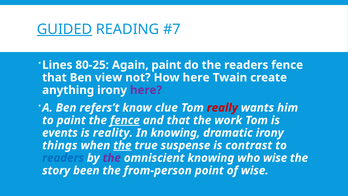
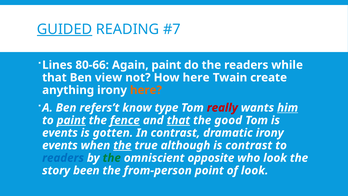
80-25: 80-25 -> 80-66
readers fence: fence -> while
here at (146, 90) colour: purple -> orange
clue: clue -> type
him underline: none -> present
paint at (71, 120) underline: none -> present
that at (178, 120) underline: none -> present
work: work -> good
reality: reality -> gotten
In knowing: knowing -> contrast
things at (60, 145): things -> events
suspense: suspense -> although
the at (112, 158) colour: purple -> green
omniscient knowing: knowing -> opposite
who wise: wise -> look
of wise: wise -> look
